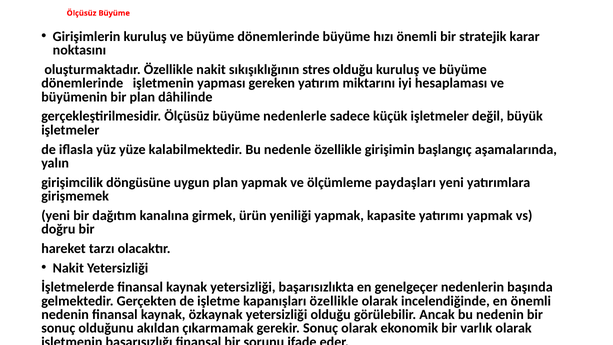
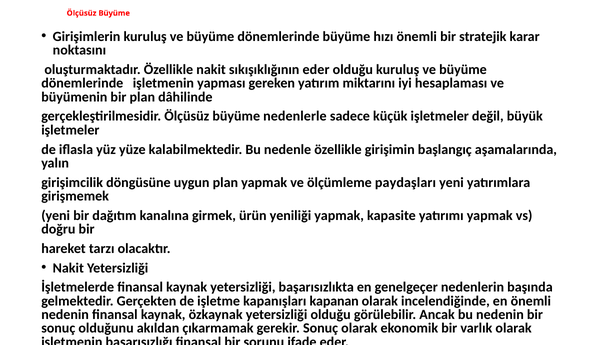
sıkışıklığının stres: stres -> eder
kapanışları özellikle: özellikle -> kapanan
